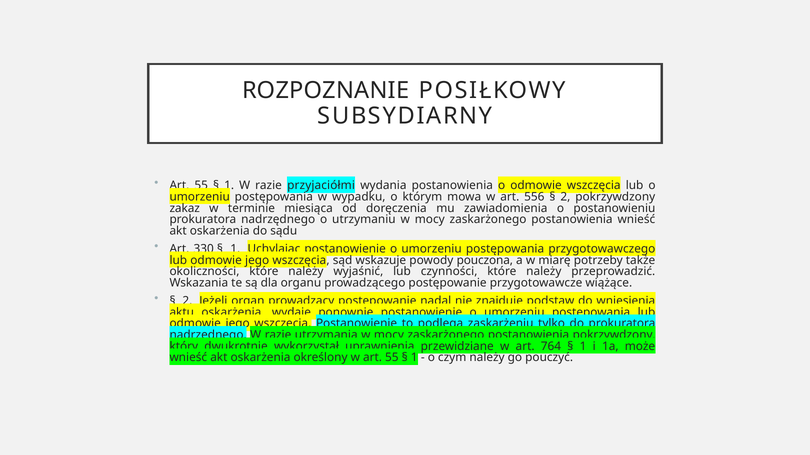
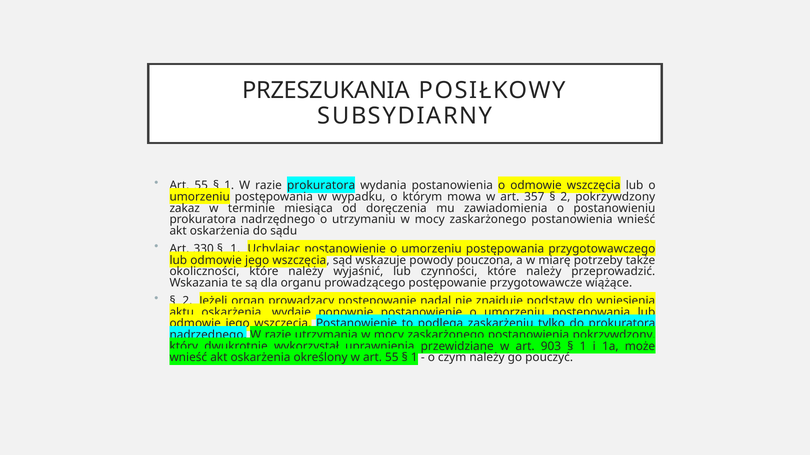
ROZPOZNANIE: ROZPOZNANIE -> PRZESZUKANIA
razie przyjaciółmi: przyjaciółmi -> prokuratora
556: 556 -> 357
764: 764 -> 903
